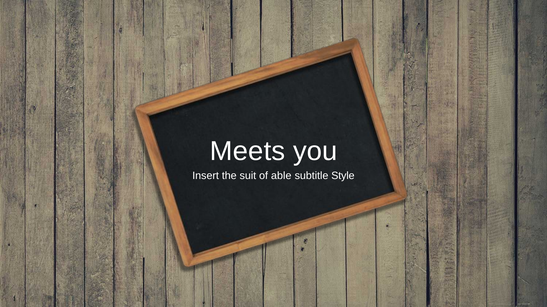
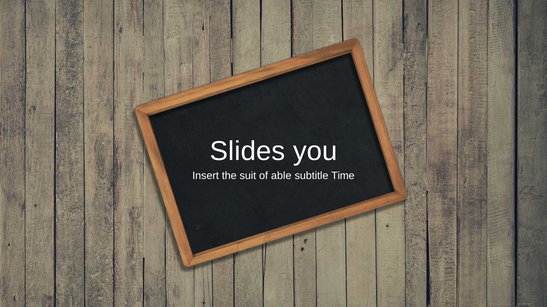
Meets: Meets -> Slides
Style: Style -> Time
